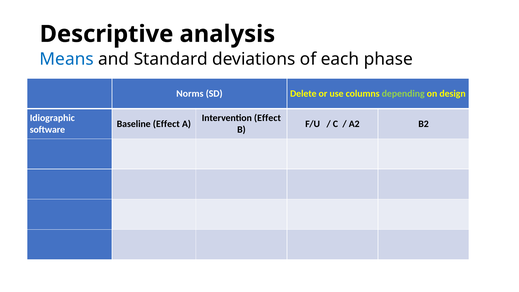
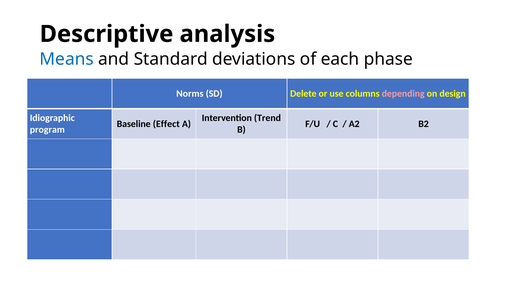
depending colour: light green -> pink
Intervention Effect: Effect -> Trend
software: software -> program
